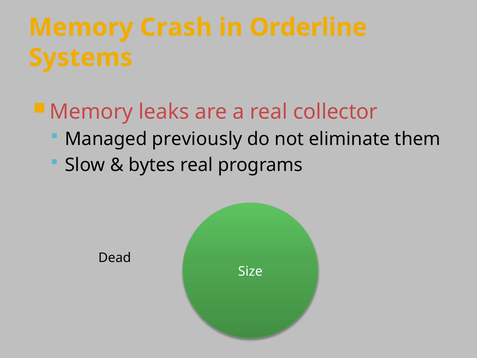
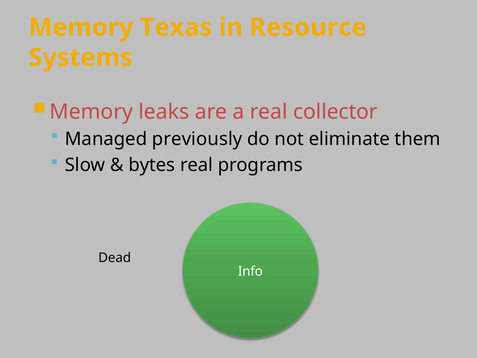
Crash: Crash -> Texas
Orderline: Orderline -> Resource
Size: Size -> Info
